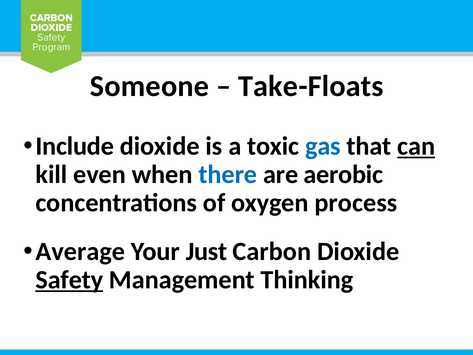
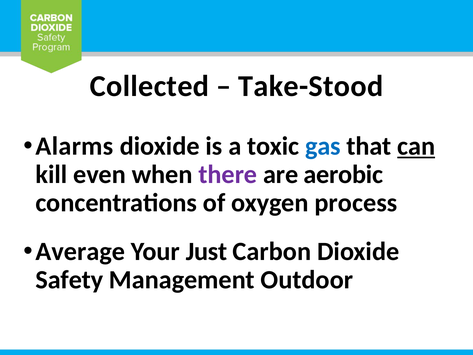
Someone: Someone -> Collected
Take-Floats: Take-Floats -> Take-Stood
Include: Include -> Alarms
there colour: blue -> purple
Safety underline: present -> none
Thinking: Thinking -> Outdoor
